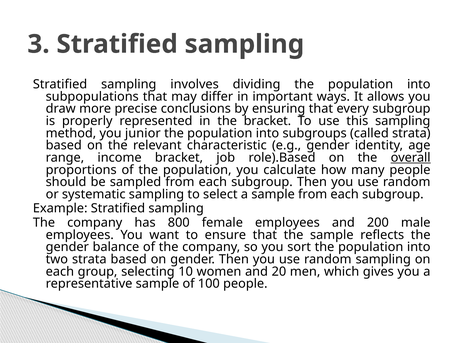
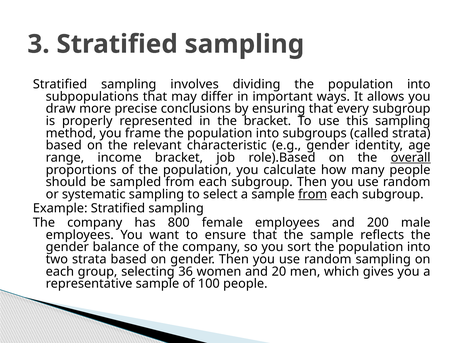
junior: junior -> frame
from at (313, 195) underline: none -> present
10: 10 -> 36
